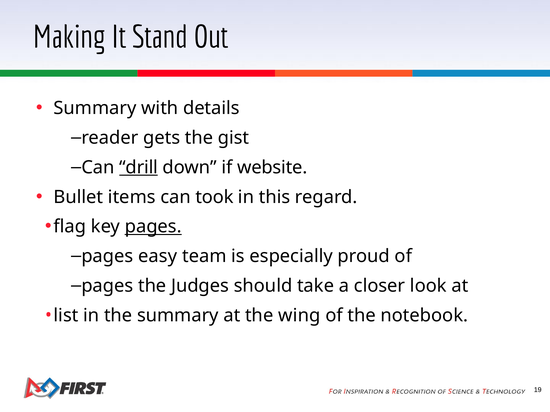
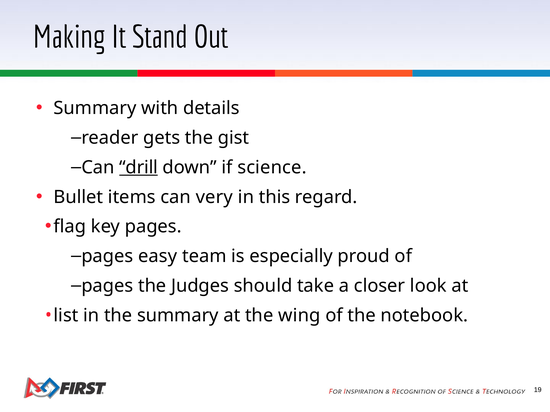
website: website -> science
took: took -> very
pages at (153, 227) underline: present -> none
